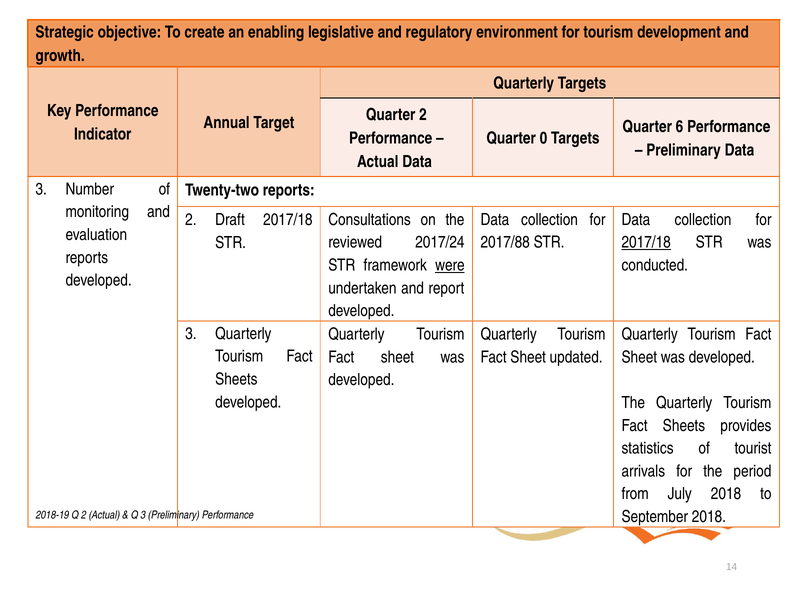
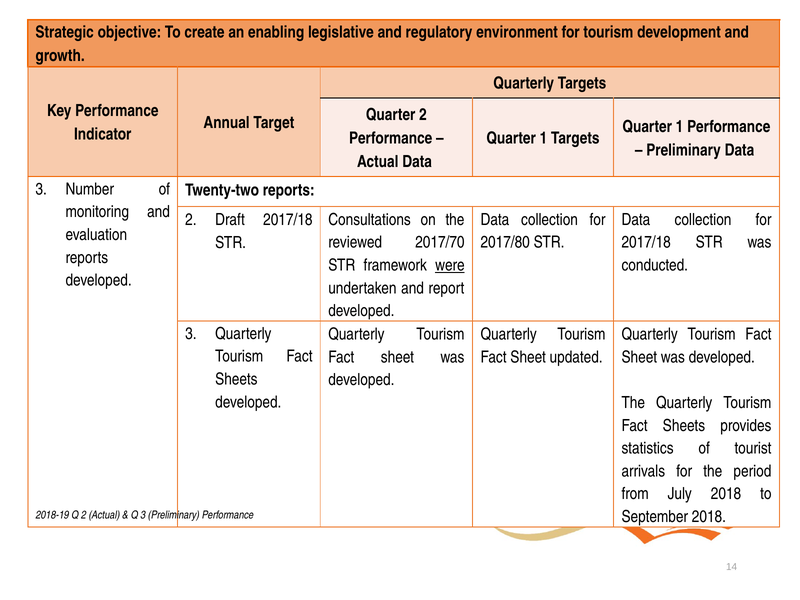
6 at (680, 127): 6 -> 1
0 at (543, 138): 0 -> 1
2017/24: 2017/24 -> 2017/70
2017/88: 2017/88 -> 2017/80
2017/18 at (646, 242) underline: present -> none
